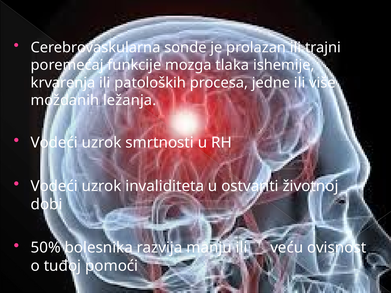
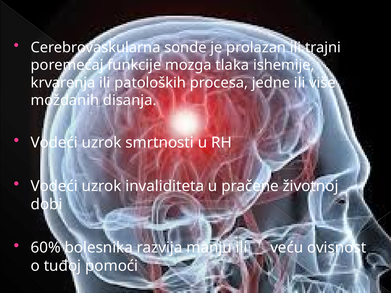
ležanja: ležanja -> disanja
ostvariti: ostvariti -> pračene
50%: 50% -> 60%
